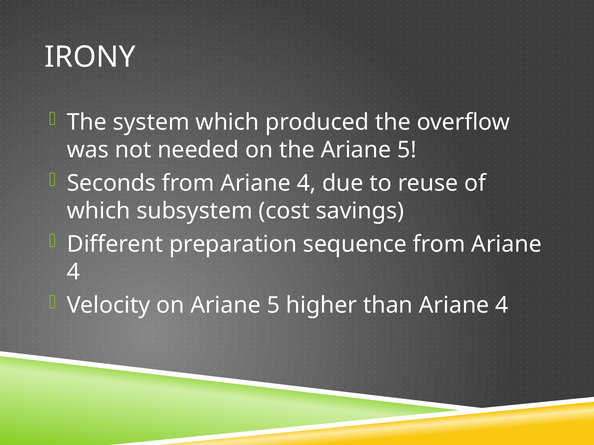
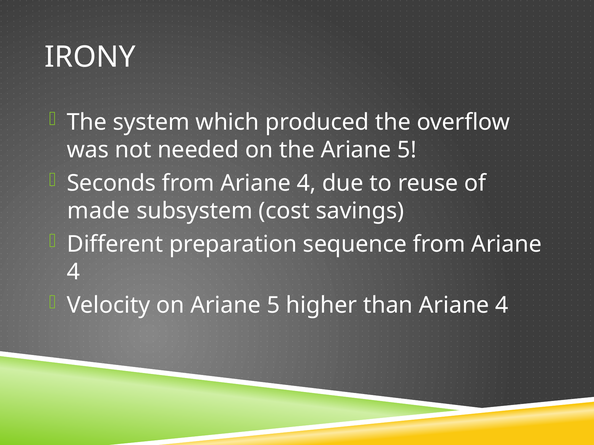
which at (99, 211): which -> made
